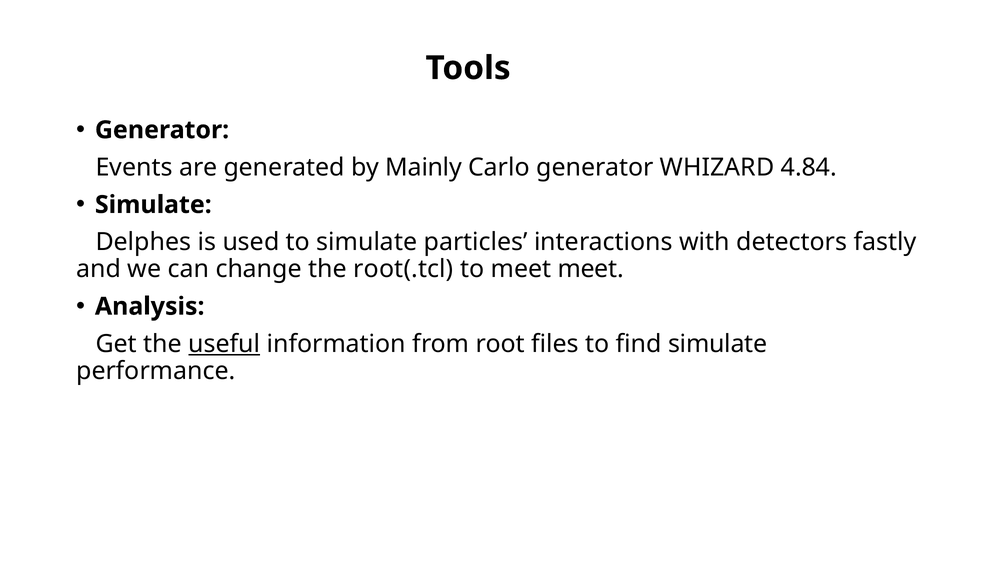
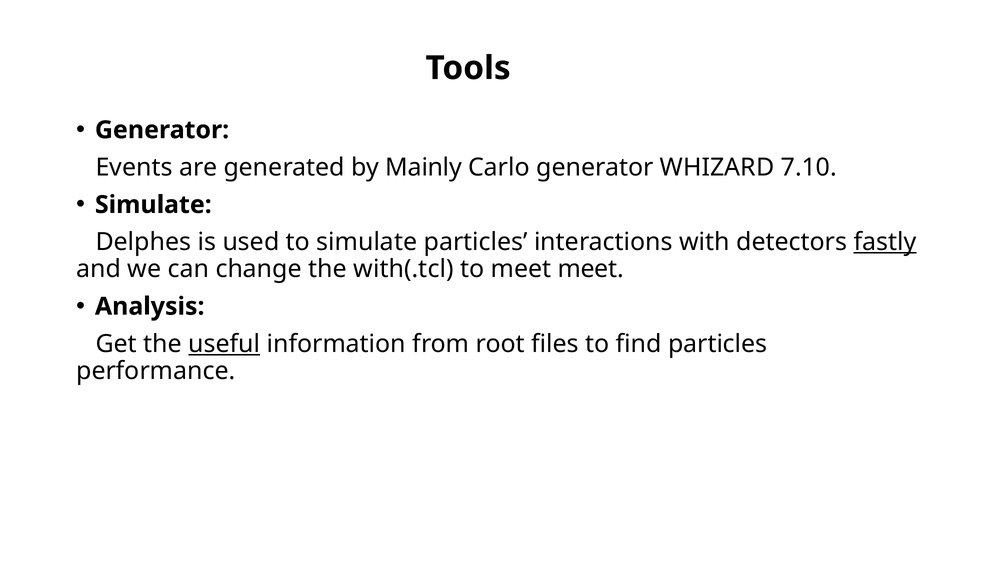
4.84: 4.84 -> 7.10
fastly underline: none -> present
root(.tcl: root(.tcl -> with(.tcl
find simulate: simulate -> particles
